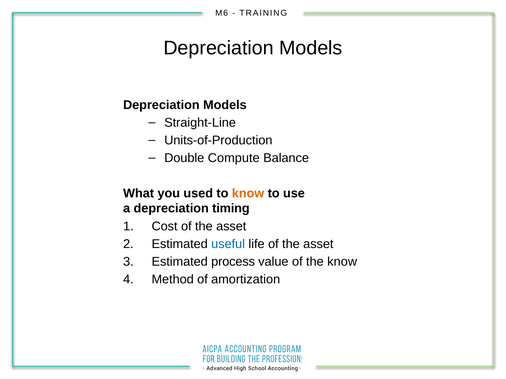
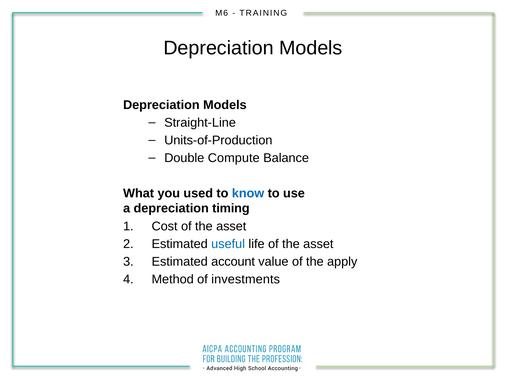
know at (248, 194) colour: orange -> blue
process: process -> account
the know: know -> apply
amortization: amortization -> investments
